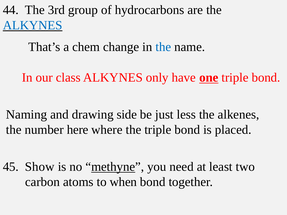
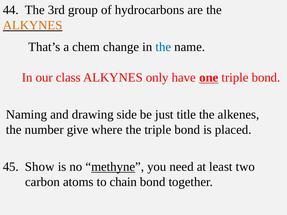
ALKYNES at (33, 25) colour: blue -> orange
less: less -> title
here: here -> give
when: when -> chain
